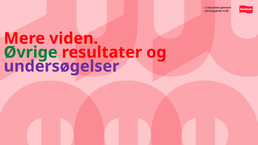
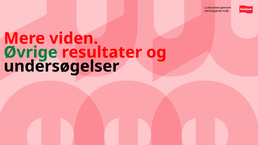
undersøgelser colour: purple -> black
